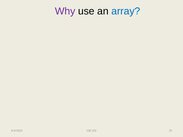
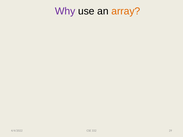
array colour: blue -> orange
